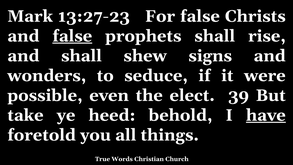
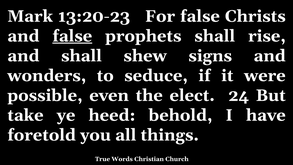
13:27-23: 13:27-23 -> 13:20-23
39: 39 -> 24
have underline: present -> none
